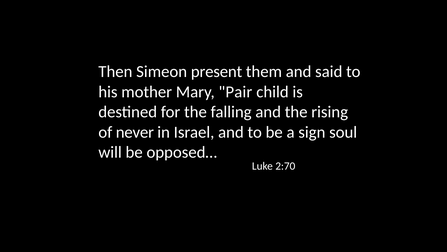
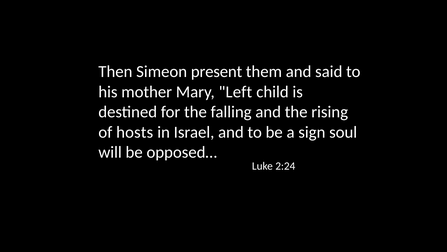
Pair: Pair -> Left
never: never -> hosts
2:70: 2:70 -> 2:24
